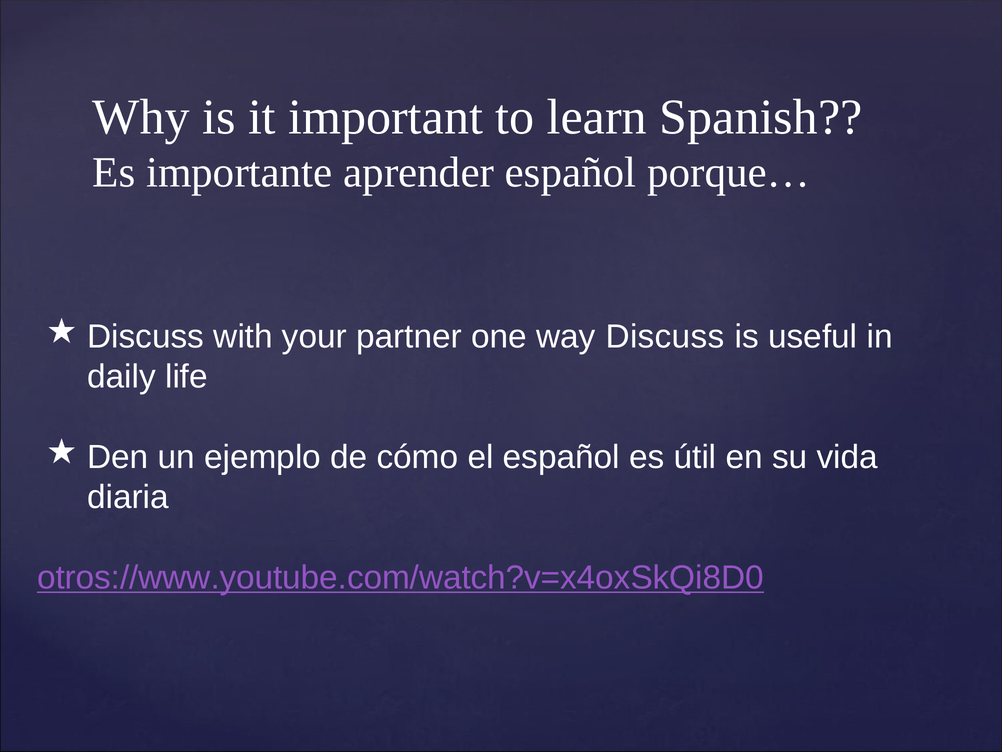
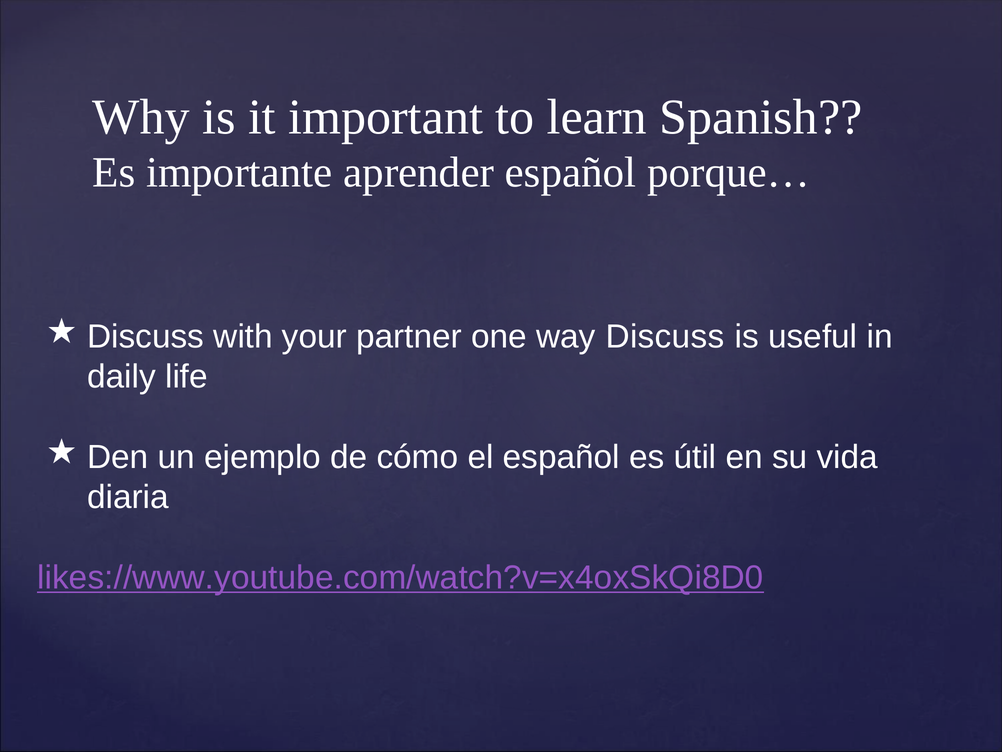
otros://www.youtube.com/watch?v=x4oxSkQi8D0: otros://www.youtube.com/watch?v=x4oxSkQi8D0 -> likes://www.youtube.com/watch?v=x4oxSkQi8D0
